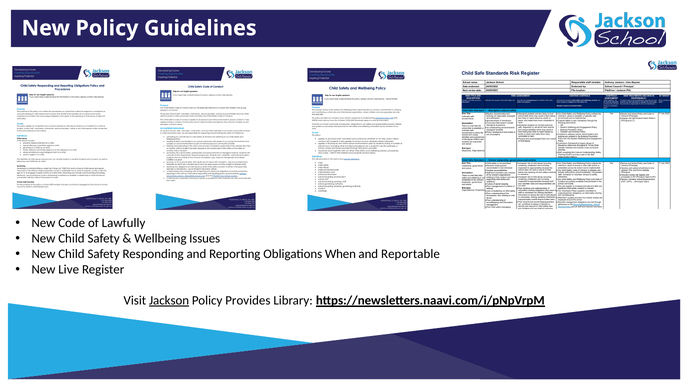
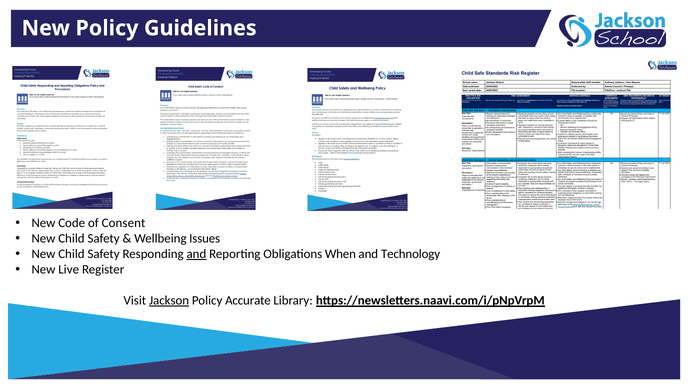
Lawfully: Lawfully -> Consent
and at (196, 254) underline: none -> present
Reportable: Reportable -> Technology
Provides: Provides -> Accurate
